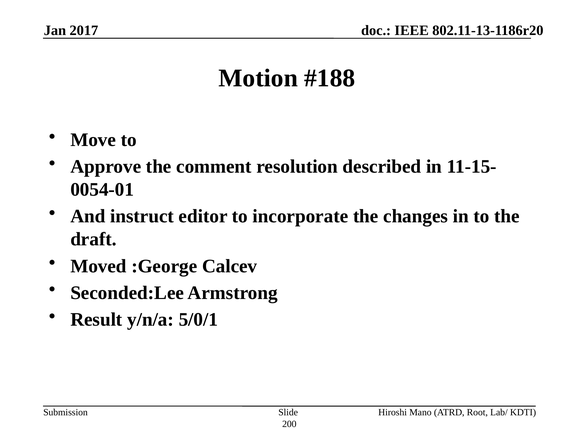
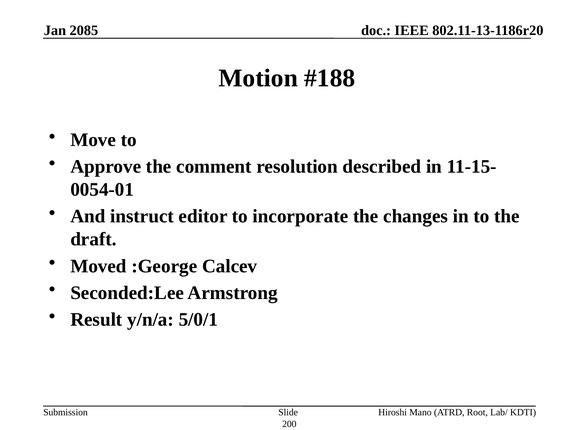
2017: 2017 -> 2085
